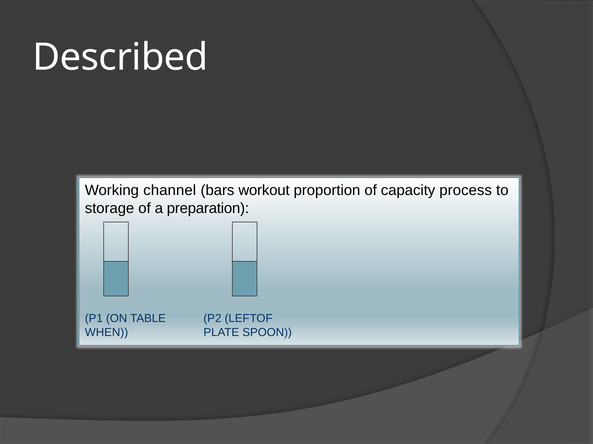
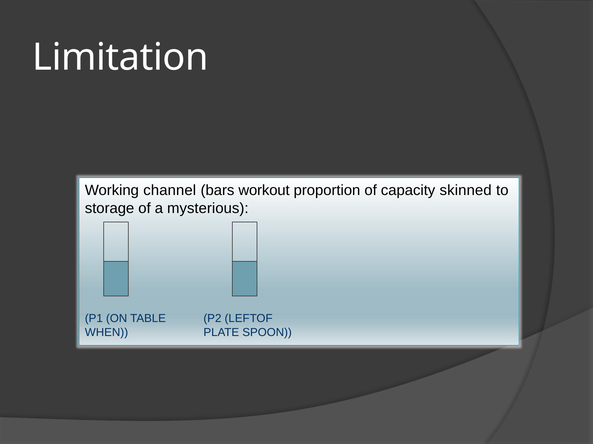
Described: Described -> Limitation
process: process -> skinned
preparation: preparation -> mysterious
